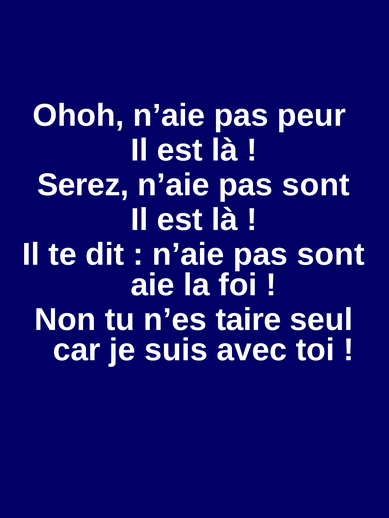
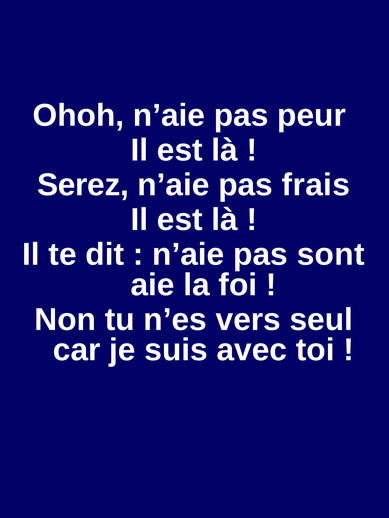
sont at (316, 185): sont -> frais
taire: taire -> vers
